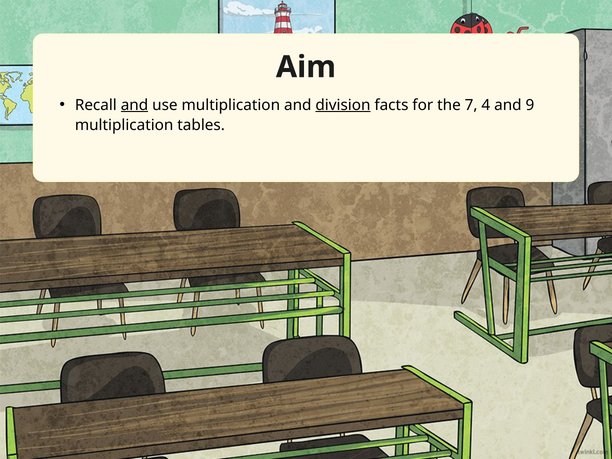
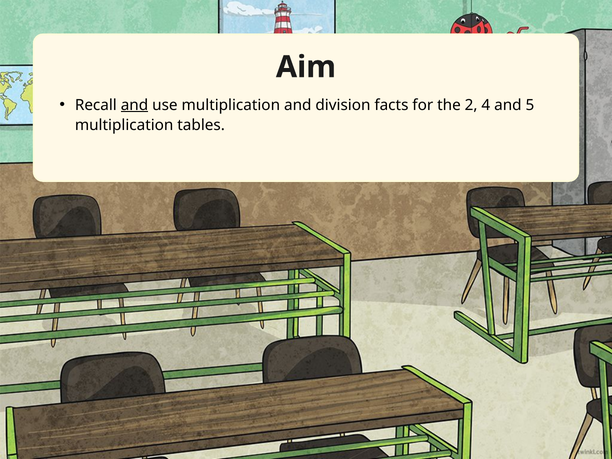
division underline: present -> none
7: 7 -> 2
9: 9 -> 5
